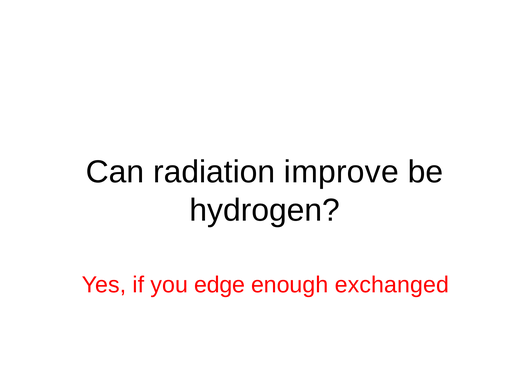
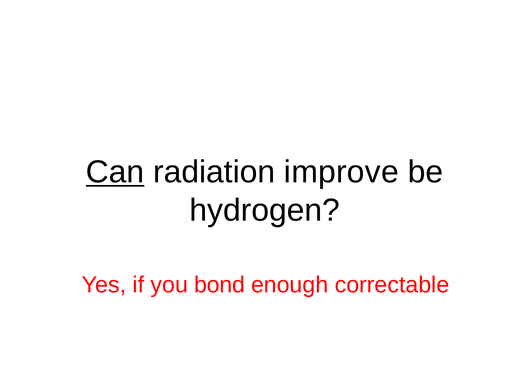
Can underline: none -> present
edge: edge -> bond
exchanged: exchanged -> correctable
